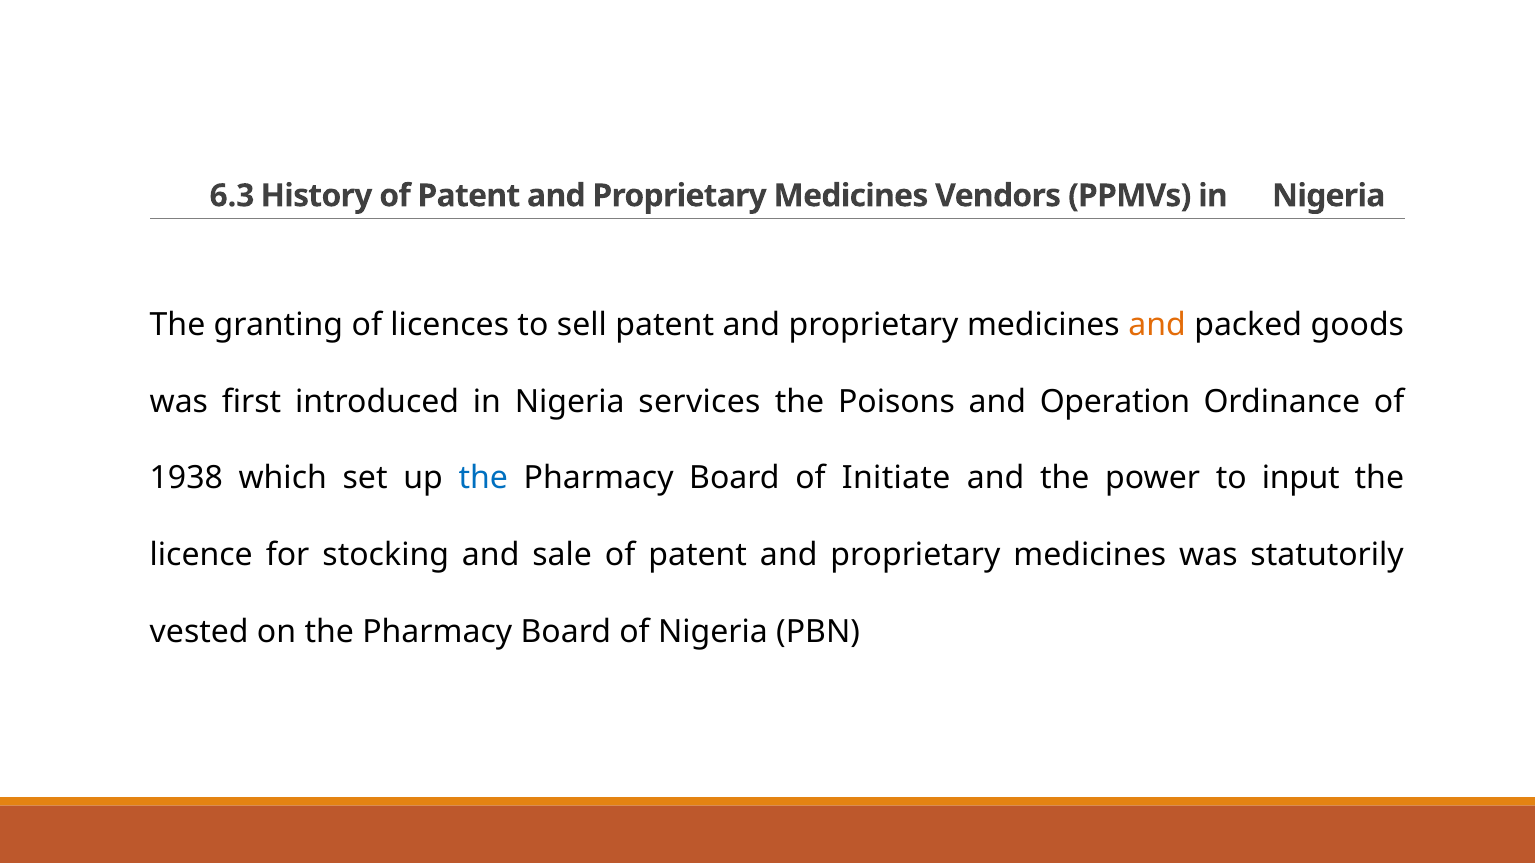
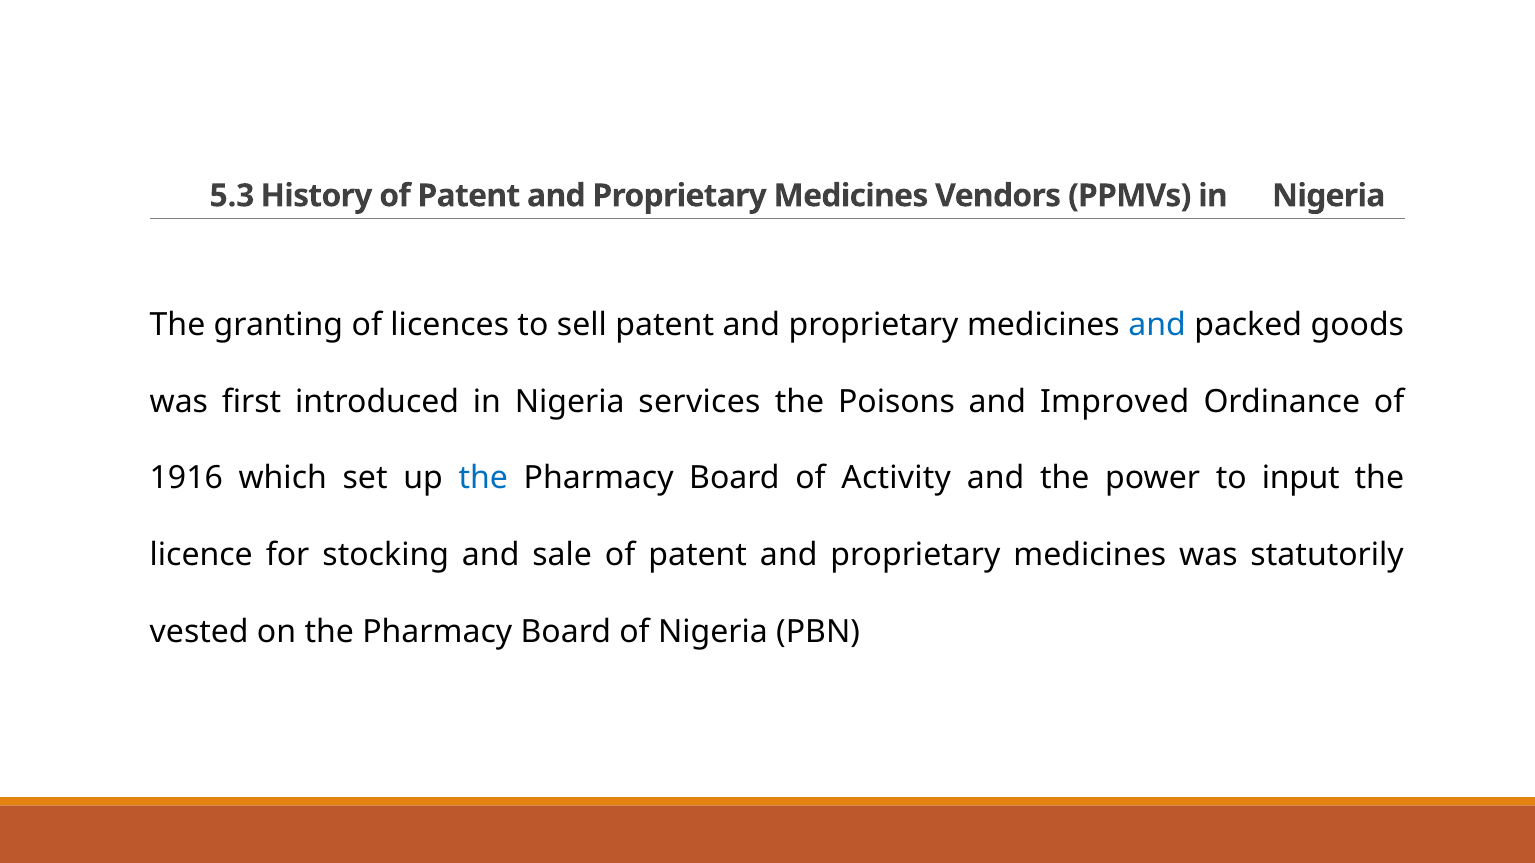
6.3: 6.3 -> 5.3
and at (1157, 325) colour: orange -> blue
Operation: Operation -> Improved
1938: 1938 -> 1916
Initiate: Initiate -> Activity
